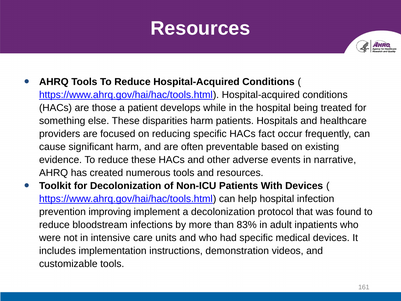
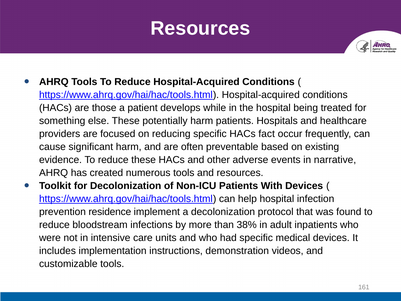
disparities: disparities -> potentially
improving: improving -> residence
83%: 83% -> 38%
